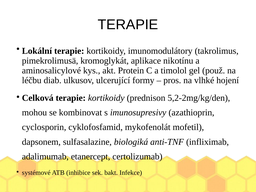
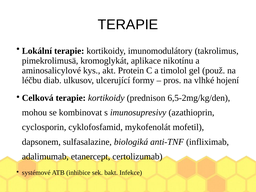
5,2-2mg/kg/den: 5,2-2mg/kg/den -> 6,5-2mg/kg/den
